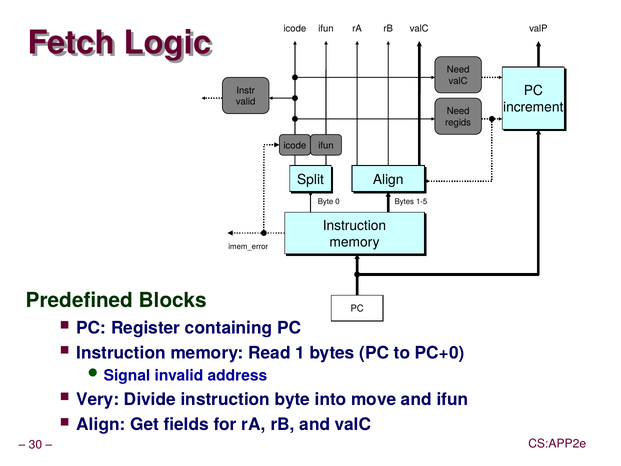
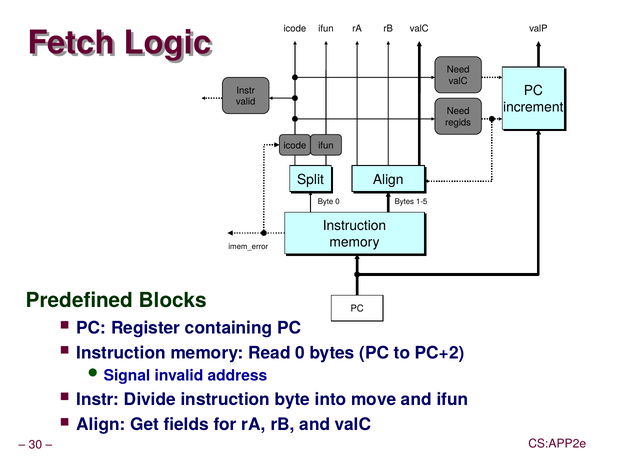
Read 1: 1 -> 0
PC+0: PC+0 -> PC+2
Very at (98, 399): Very -> Instr
